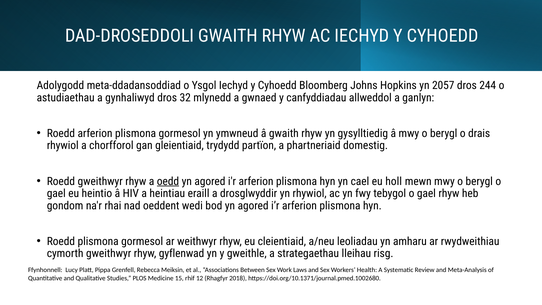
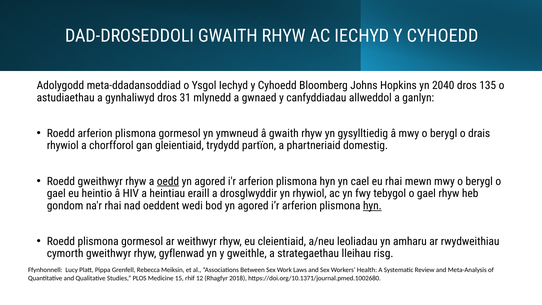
2057: 2057 -> 2040
244: 244 -> 135
32: 32 -> 31
eu holl: holl -> rhai
hyn at (372, 206) underline: none -> present
